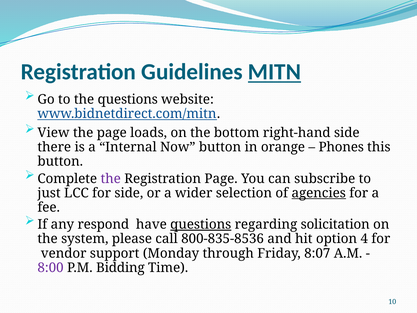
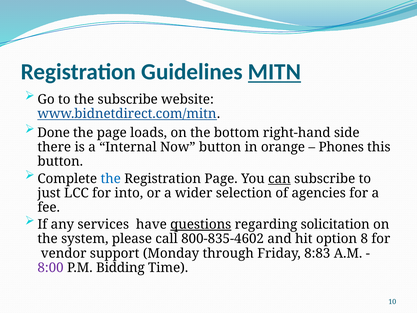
the questions: questions -> subscribe
View: View -> Done
the at (111, 178) colour: purple -> blue
can underline: none -> present
for side: side -> into
agencies underline: present -> none
respond: respond -> services
800-835-8536: 800-835-8536 -> 800-835-4602
4: 4 -> 8
8:07: 8:07 -> 8:83
